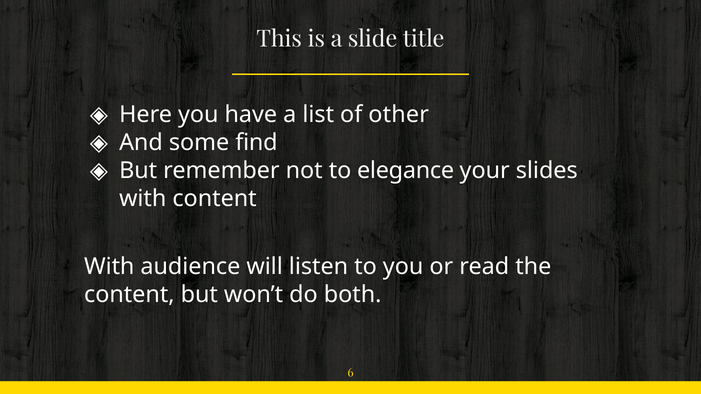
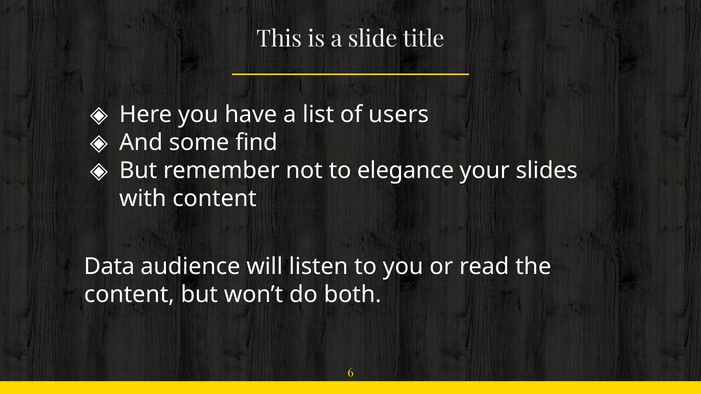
other: other -> users
With at (109, 267): With -> Data
